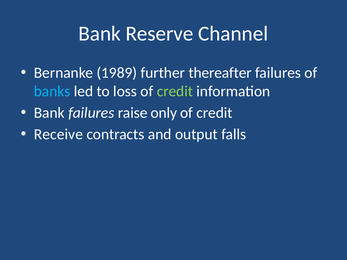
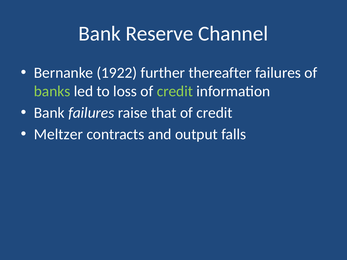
1989: 1989 -> 1922
banks colour: light blue -> light green
only: only -> that
Receive: Receive -> Meltzer
